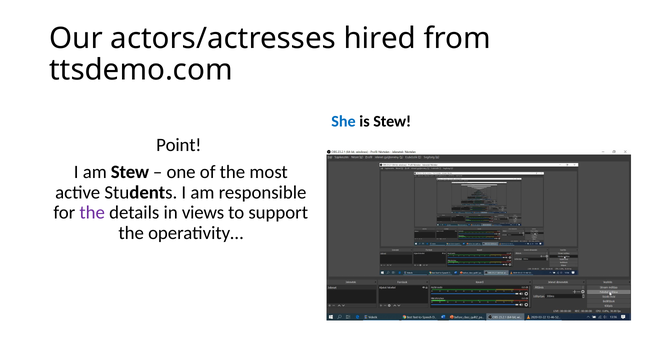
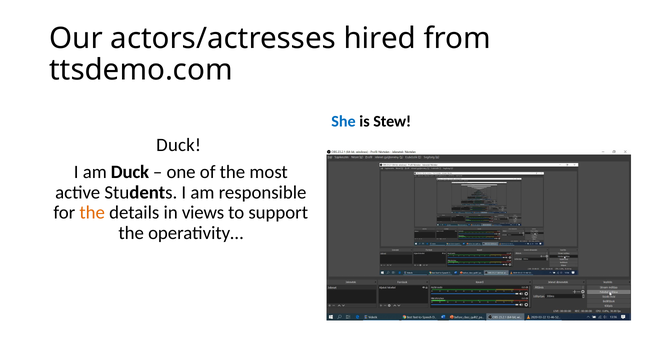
Point at (179, 145): Point -> Duck
am Stew: Stew -> Duck
the at (92, 213) colour: purple -> orange
